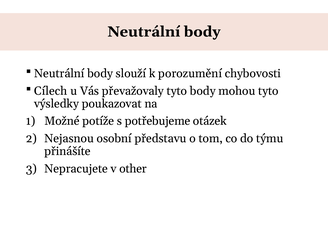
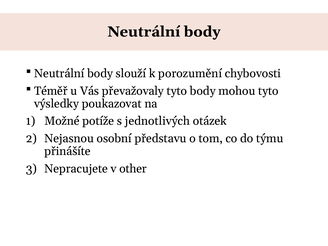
Cílech: Cílech -> Téměř
potřebujeme: potřebujeme -> jednotlivých
